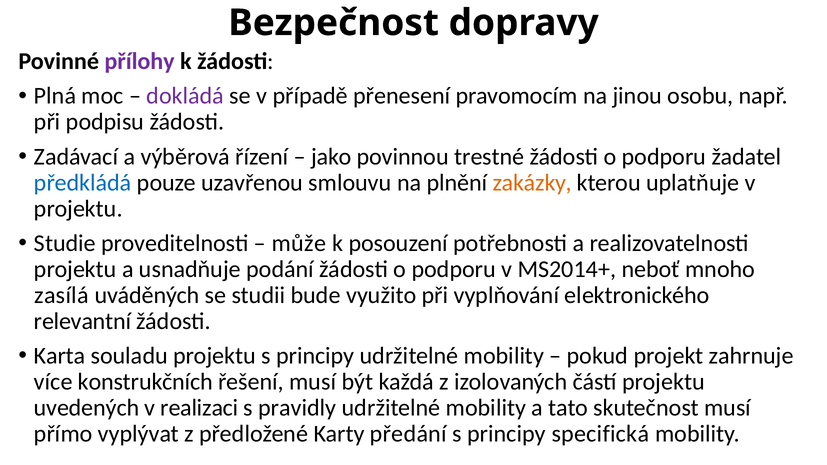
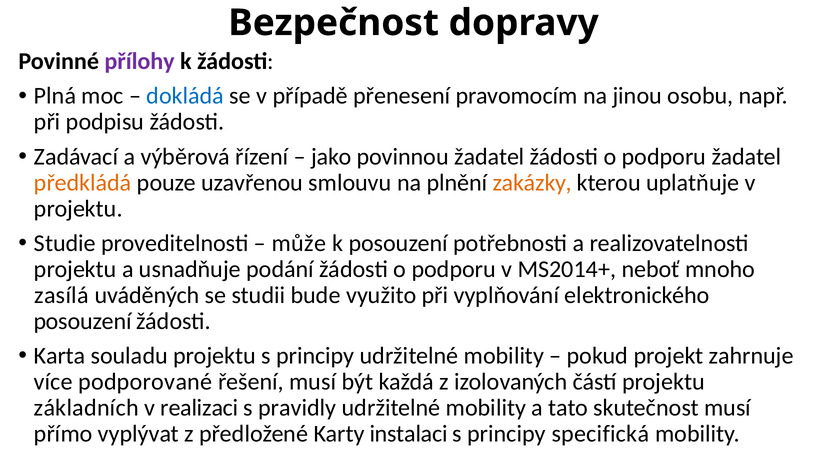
dokládá colour: purple -> blue
povinnou trestné: trestné -> žadatel
předkládá colour: blue -> orange
relevantní at (83, 321): relevantní -> posouzení
konstrukčních: konstrukčních -> podporované
uvedených: uvedených -> základních
předání: předání -> instalaci
